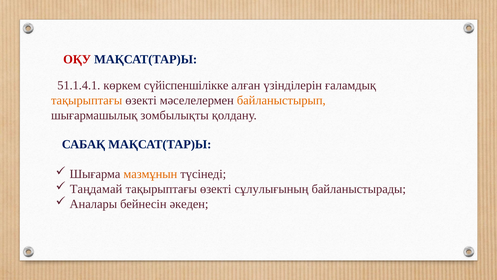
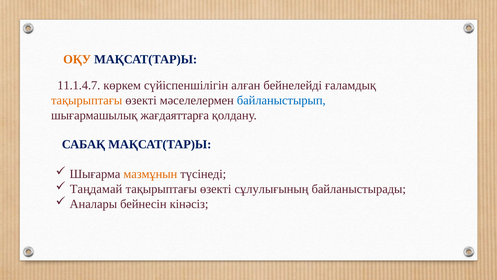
ОҚУ colour: red -> orange
51.1.4.1: 51.1.4.1 -> 11.1.4.7
сүйіспеншілікке: сүйіспеншілікке -> сүйіспеншілігін
үзінділерін: үзінділерін -> бейнелейді
байланыстырып colour: orange -> blue
зомбылықты: зомбылықты -> жағдаяттарға
әкеден: әкеден -> кінәсіз
